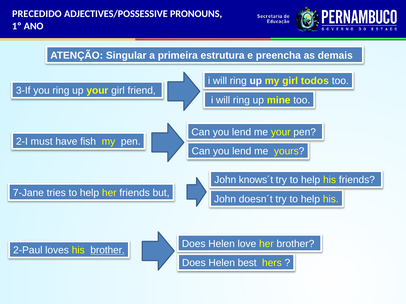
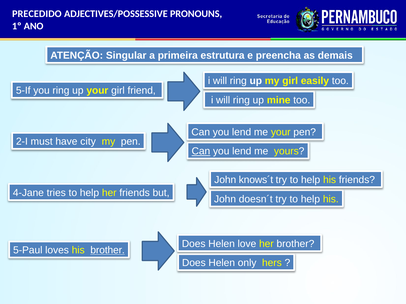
todos: todos -> easily
3-If: 3-If -> 5-If
fish: fish -> city
Can at (201, 151) underline: none -> present
7-Jane: 7-Jane -> 4-Jane
2-Paul: 2-Paul -> 5-Paul
best: best -> only
